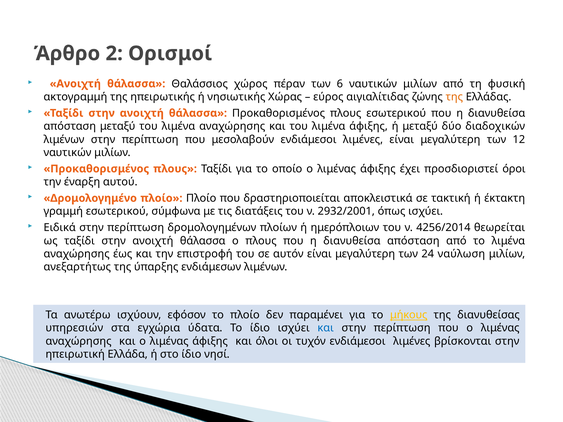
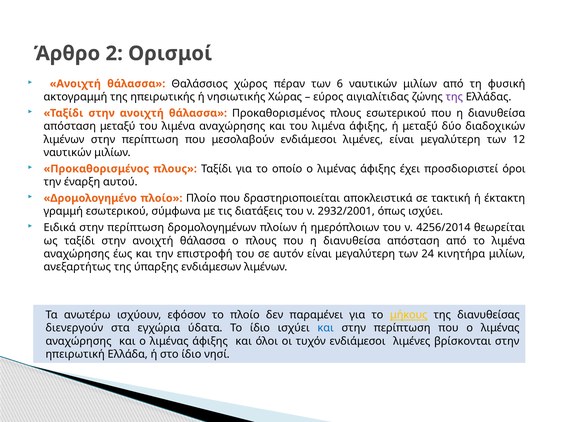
της at (454, 97) colour: orange -> purple
ναύλωση: ναύλωση -> κινητήρα
υπηρεσιών: υπηρεσιών -> διενεργούν
